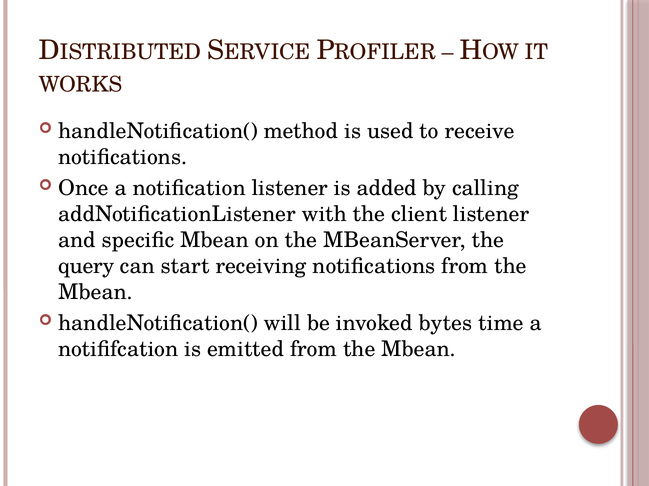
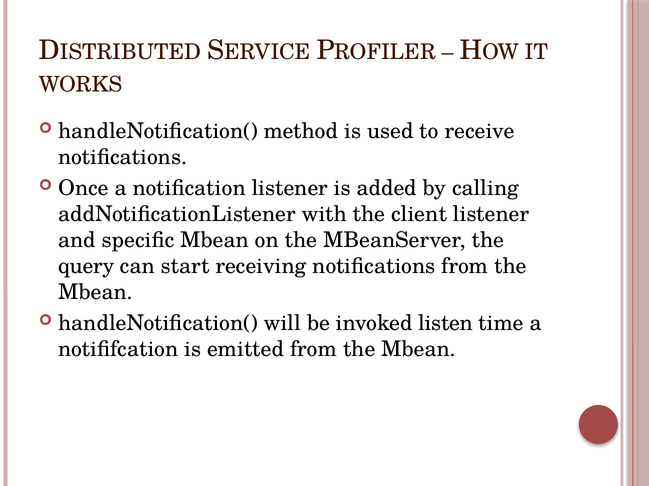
bytes: bytes -> listen
